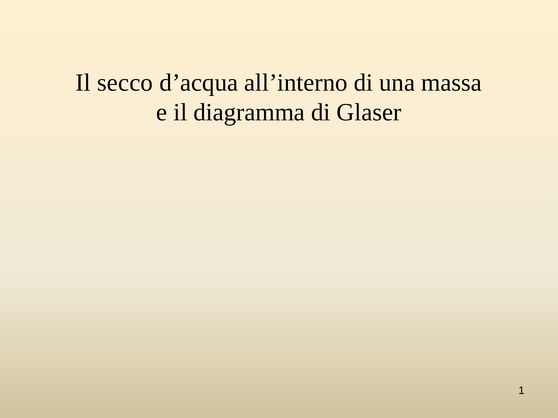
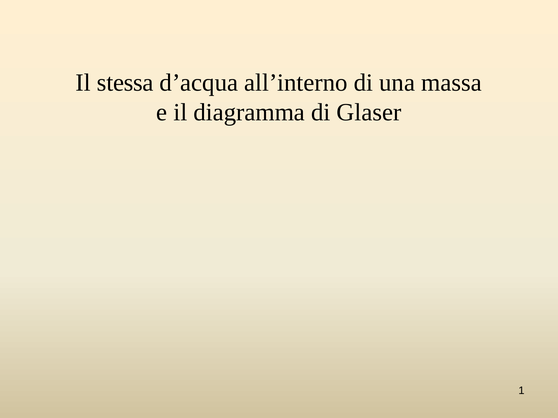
secco: secco -> stessa
